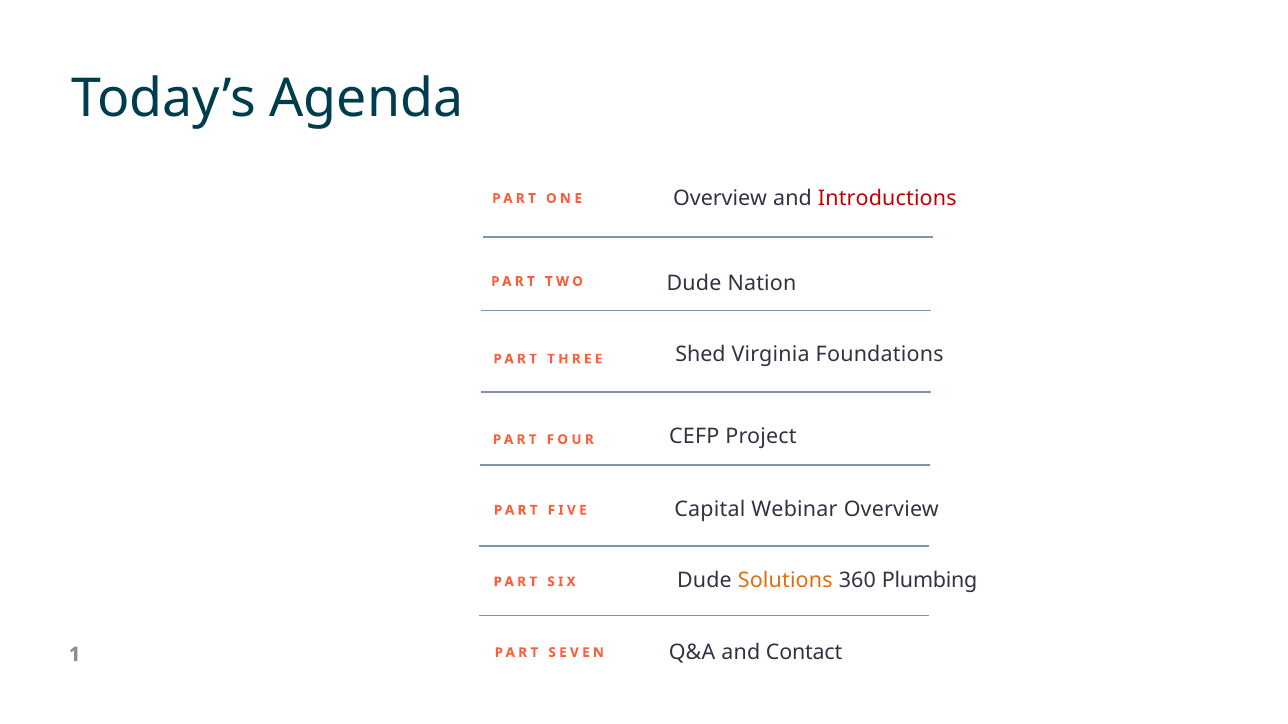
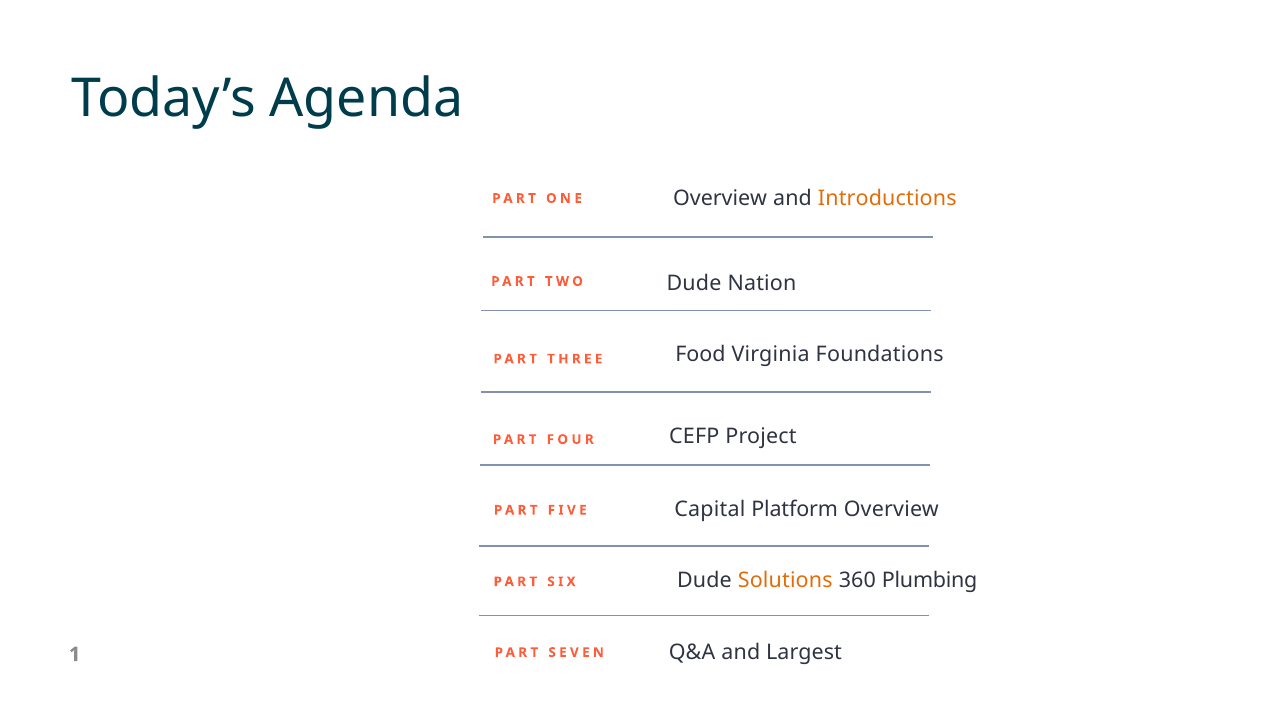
Introductions colour: red -> orange
Shed: Shed -> Food
Webinar: Webinar -> Platform
Contact: Contact -> Largest
